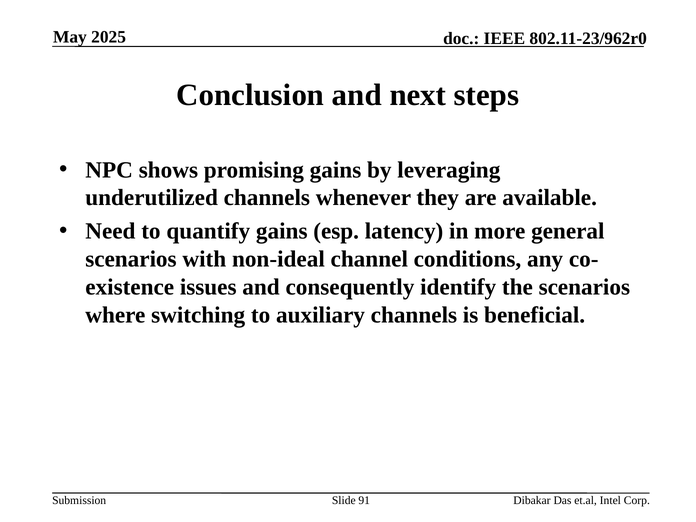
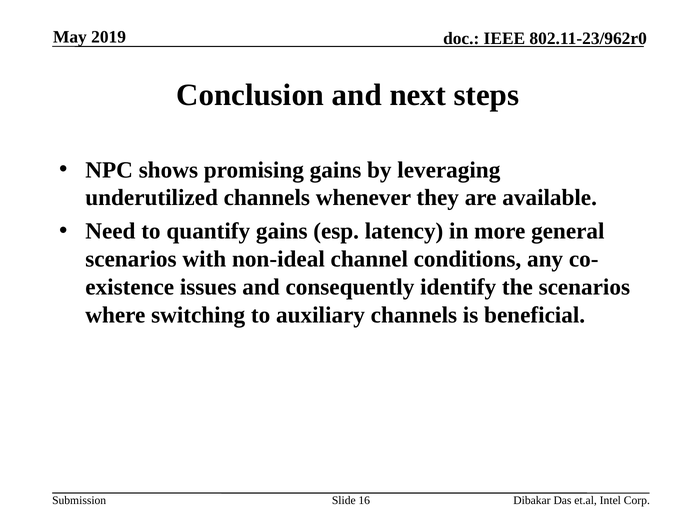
2025: 2025 -> 2019
91: 91 -> 16
